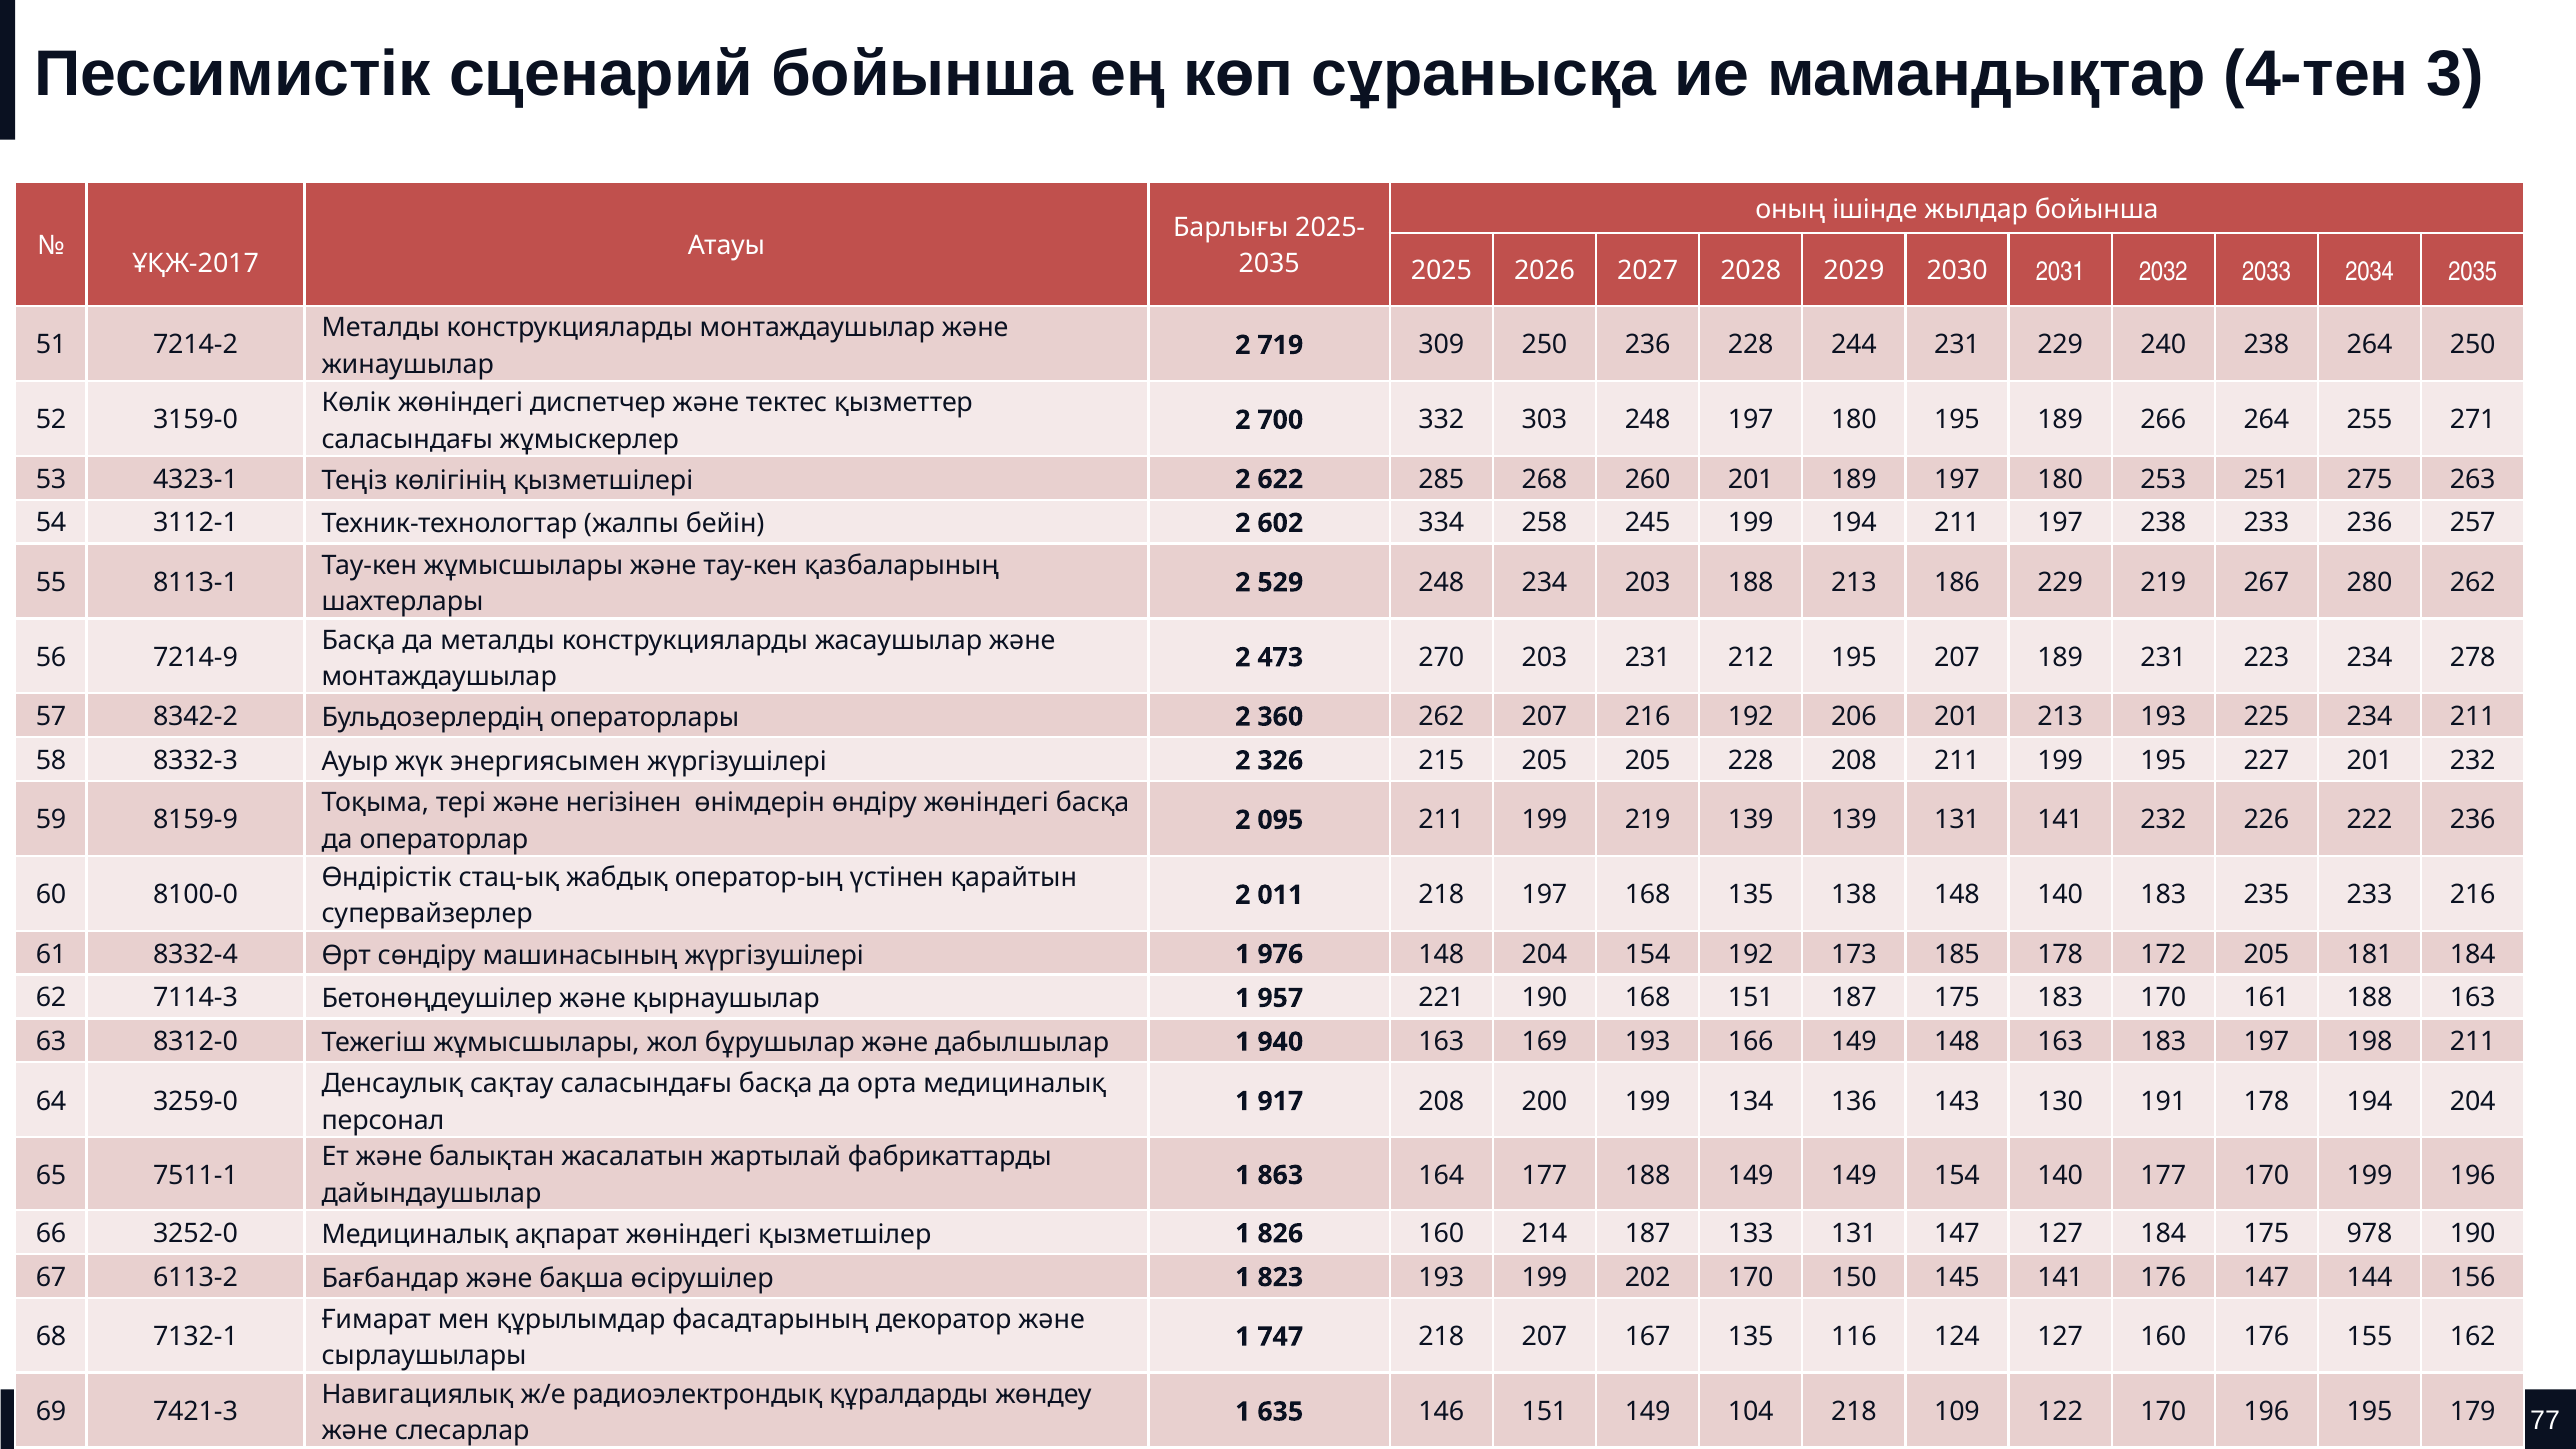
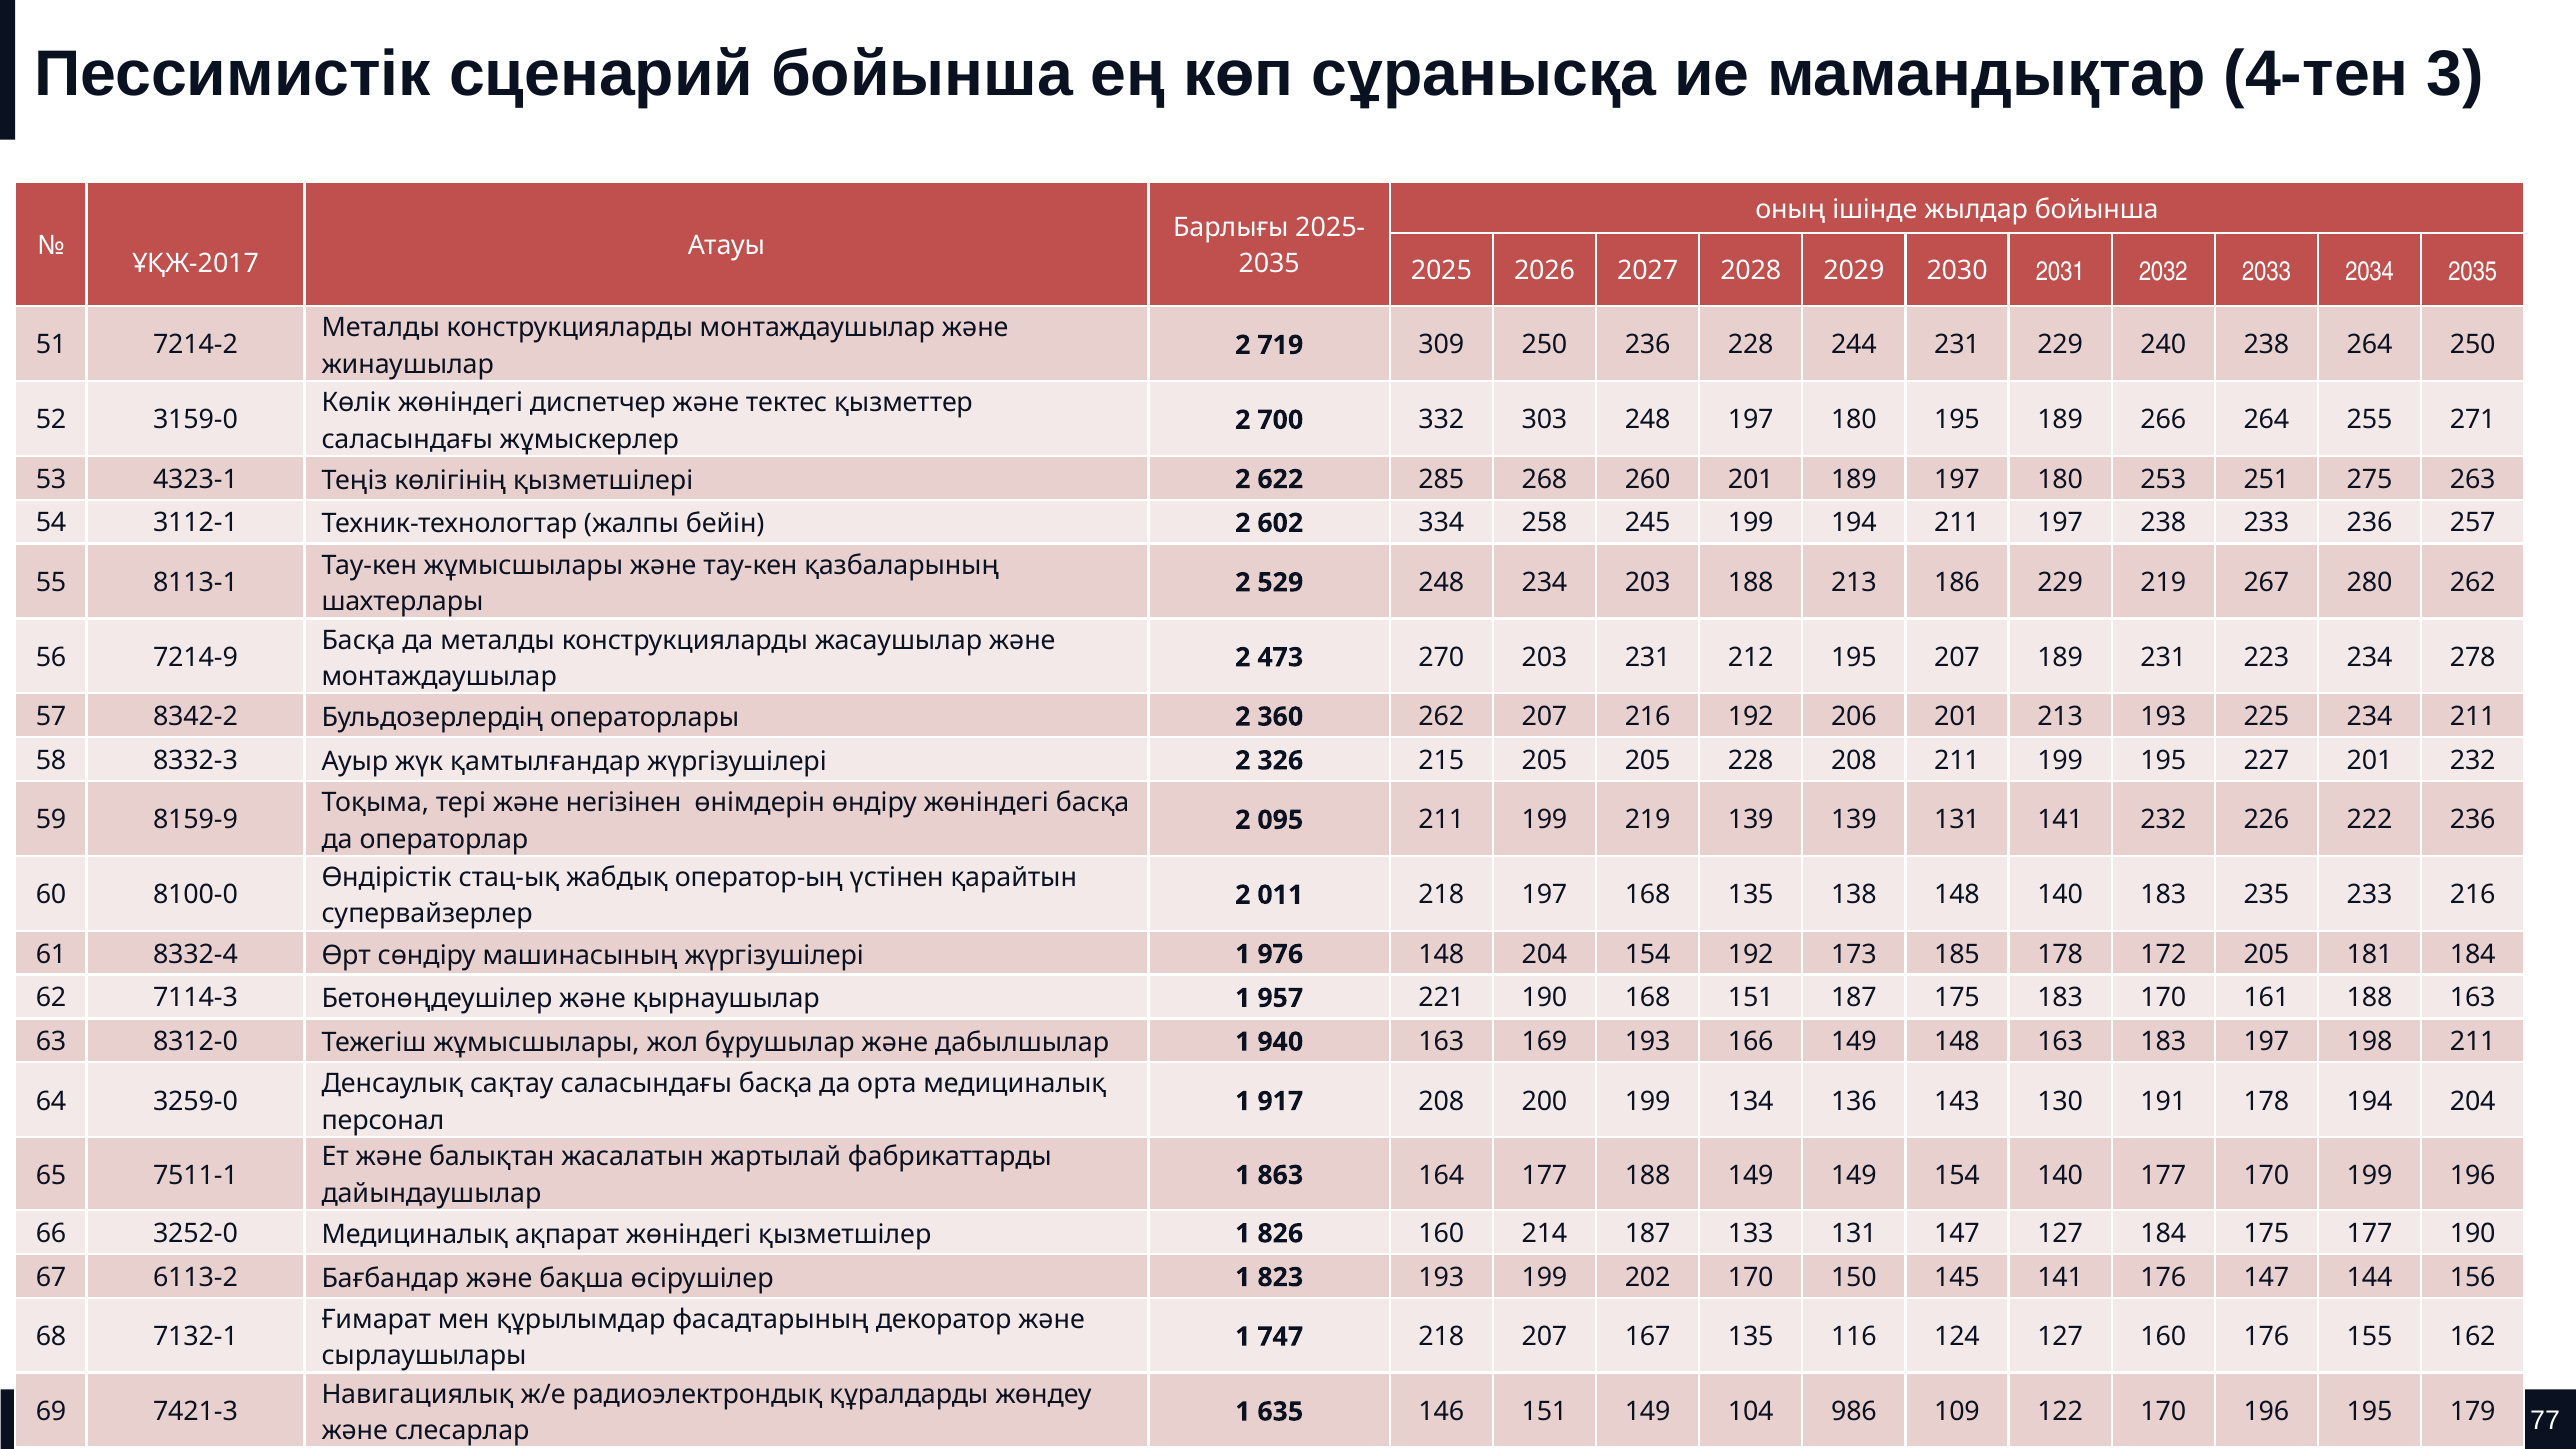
энергиясымен: энергиясымен -> қамтылғандар
175 978: 978 -> 177
104 218: 218 -> 986
